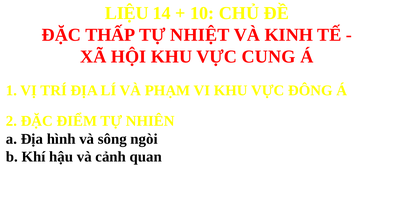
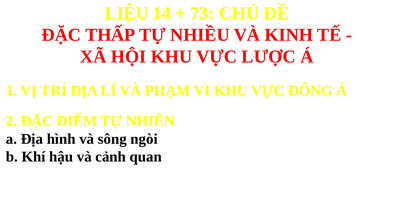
10: 10 -> 73
NHIỆT: NHIỆT -> NHIỀU
CUNG: CUNG -> LƯỢC
